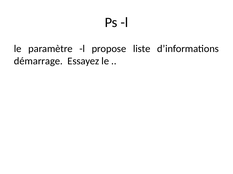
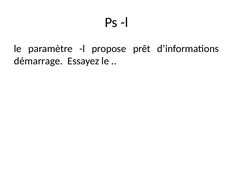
liste: liste -> prêt
